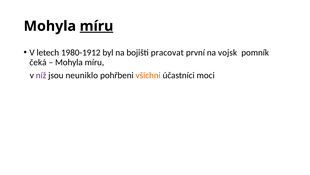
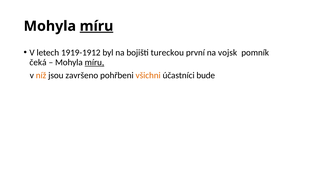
1980-1912: 1980-1912 -> 1919-1912
pracovat: pracovat -> tureckou
míru at (94, 62) underline: none -> present
níž colour: purple -> orange
neuniklo: neuniklo -> završeno
moci: moci -> bude
